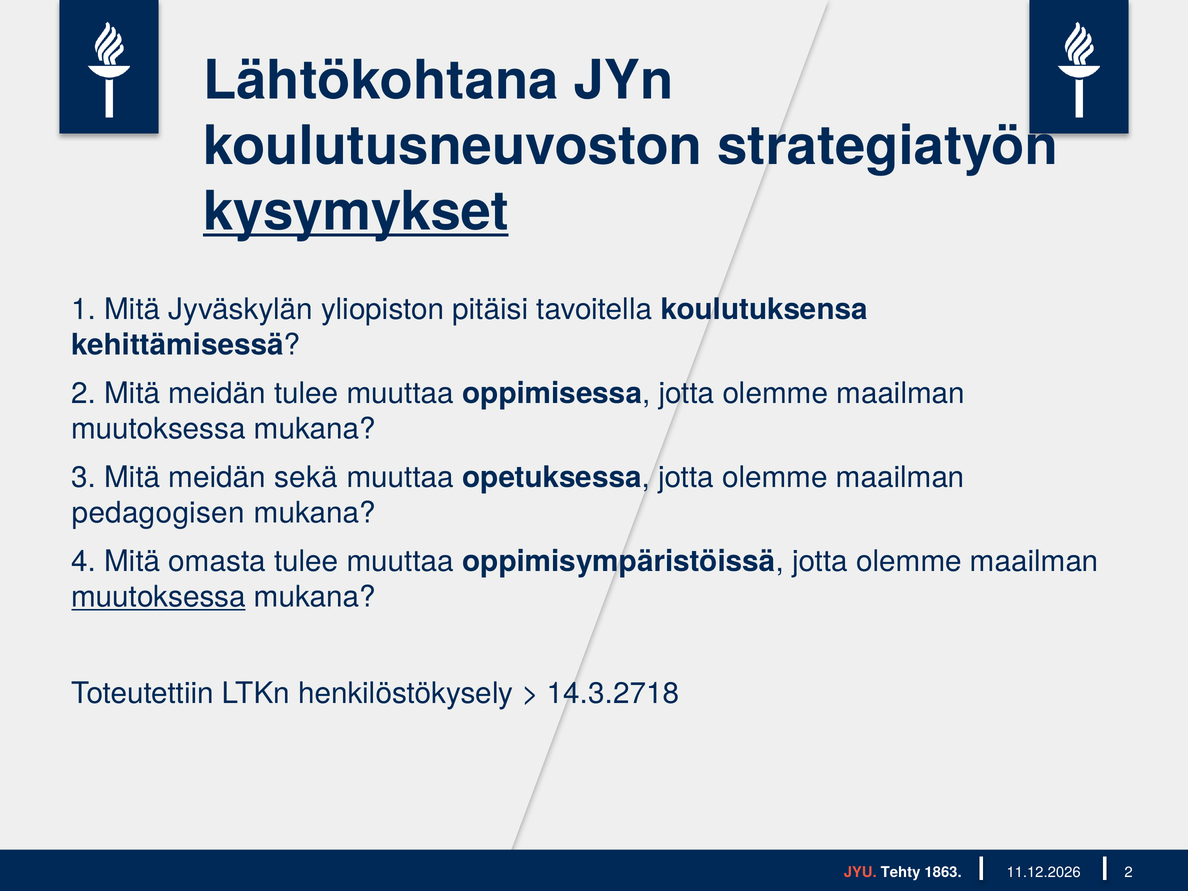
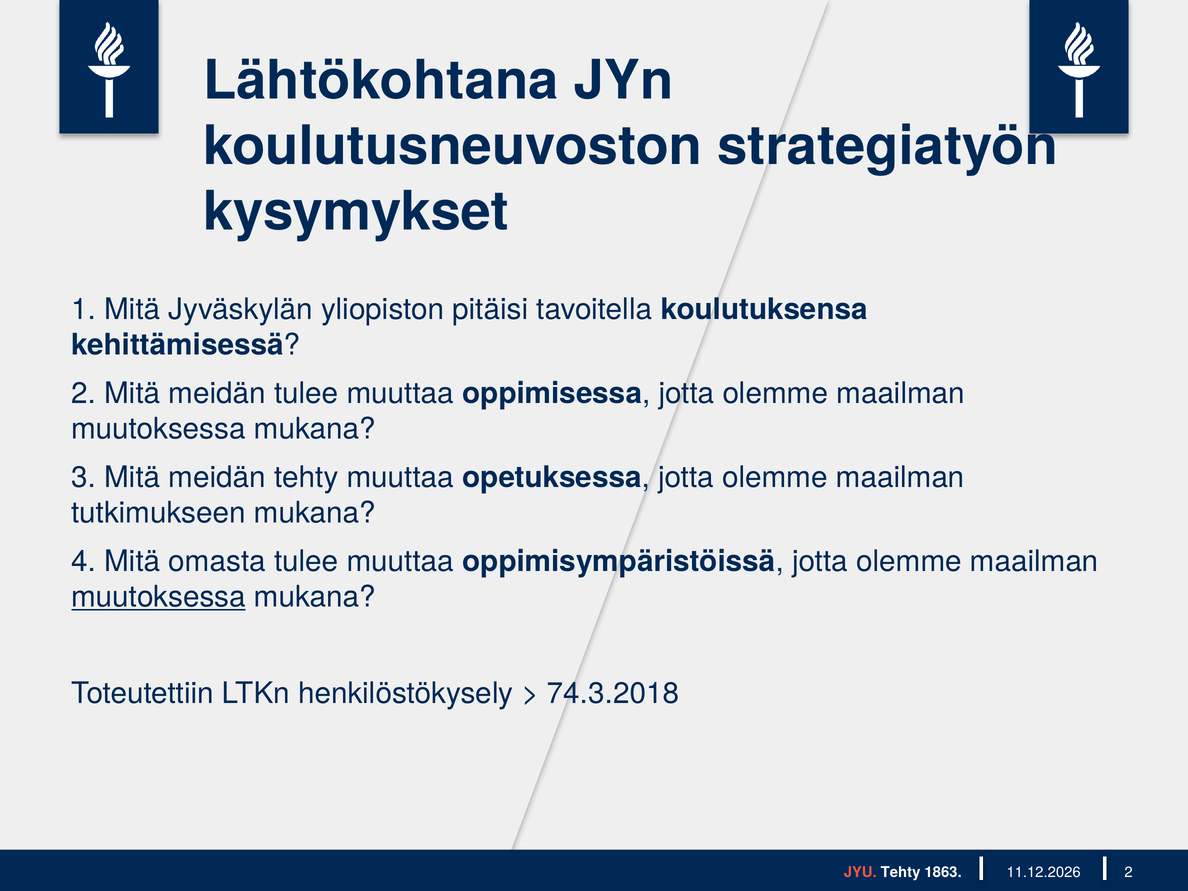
kysymykset underline: present -> none
meidän sekä: sekä -> tehty
pedagogisen: pedagogisen -> tutkimukseen
14.3.2718: 14.3.2718 -> 74.3.2018
